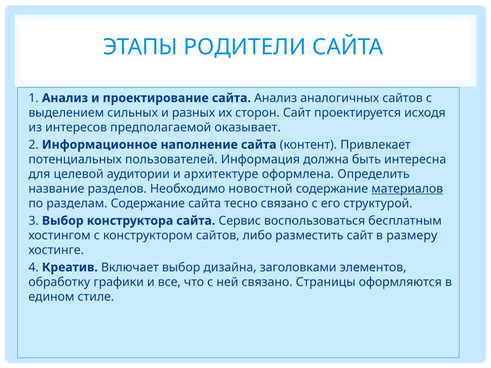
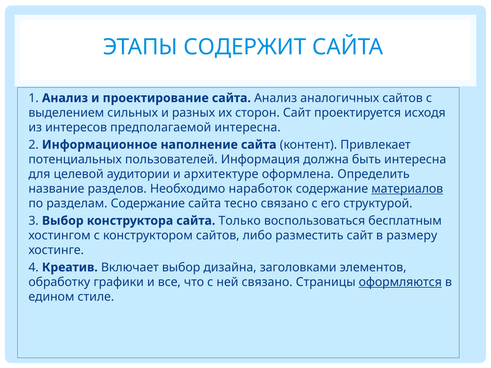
РОДИТЕЛИ: РОДИТЕЛИ -> СОДЕРЖИТ
предполагаемой оказывает: оказывает -> интересна
новостной: новостной -> наработок
Сервис: Сервис -> Только
оформляются underline: none -> present
